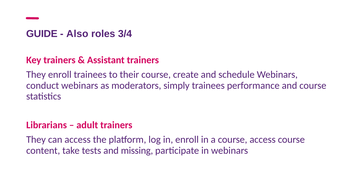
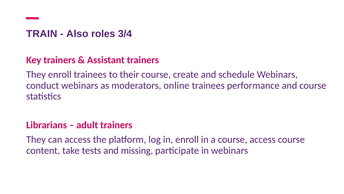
GUIDE: GUIDE -> TRAIN
simply: simply -> online
